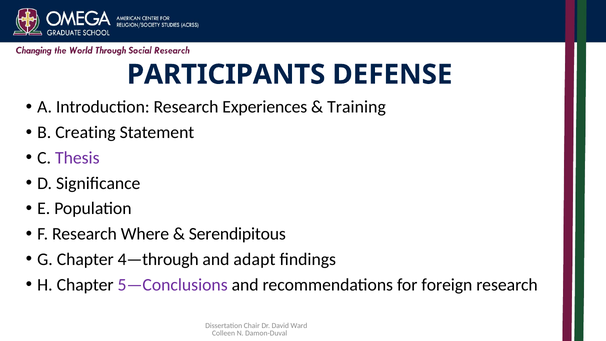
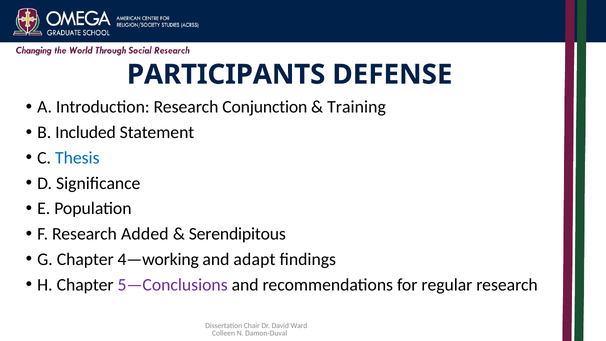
Experiences: Experiences -> Conjunction
Creating: Creating -> Included
Thesis colour: purple -> blue
Where: Where -> Added
4—through: 4—through -> 4—working
foreign: foreign -> regular
